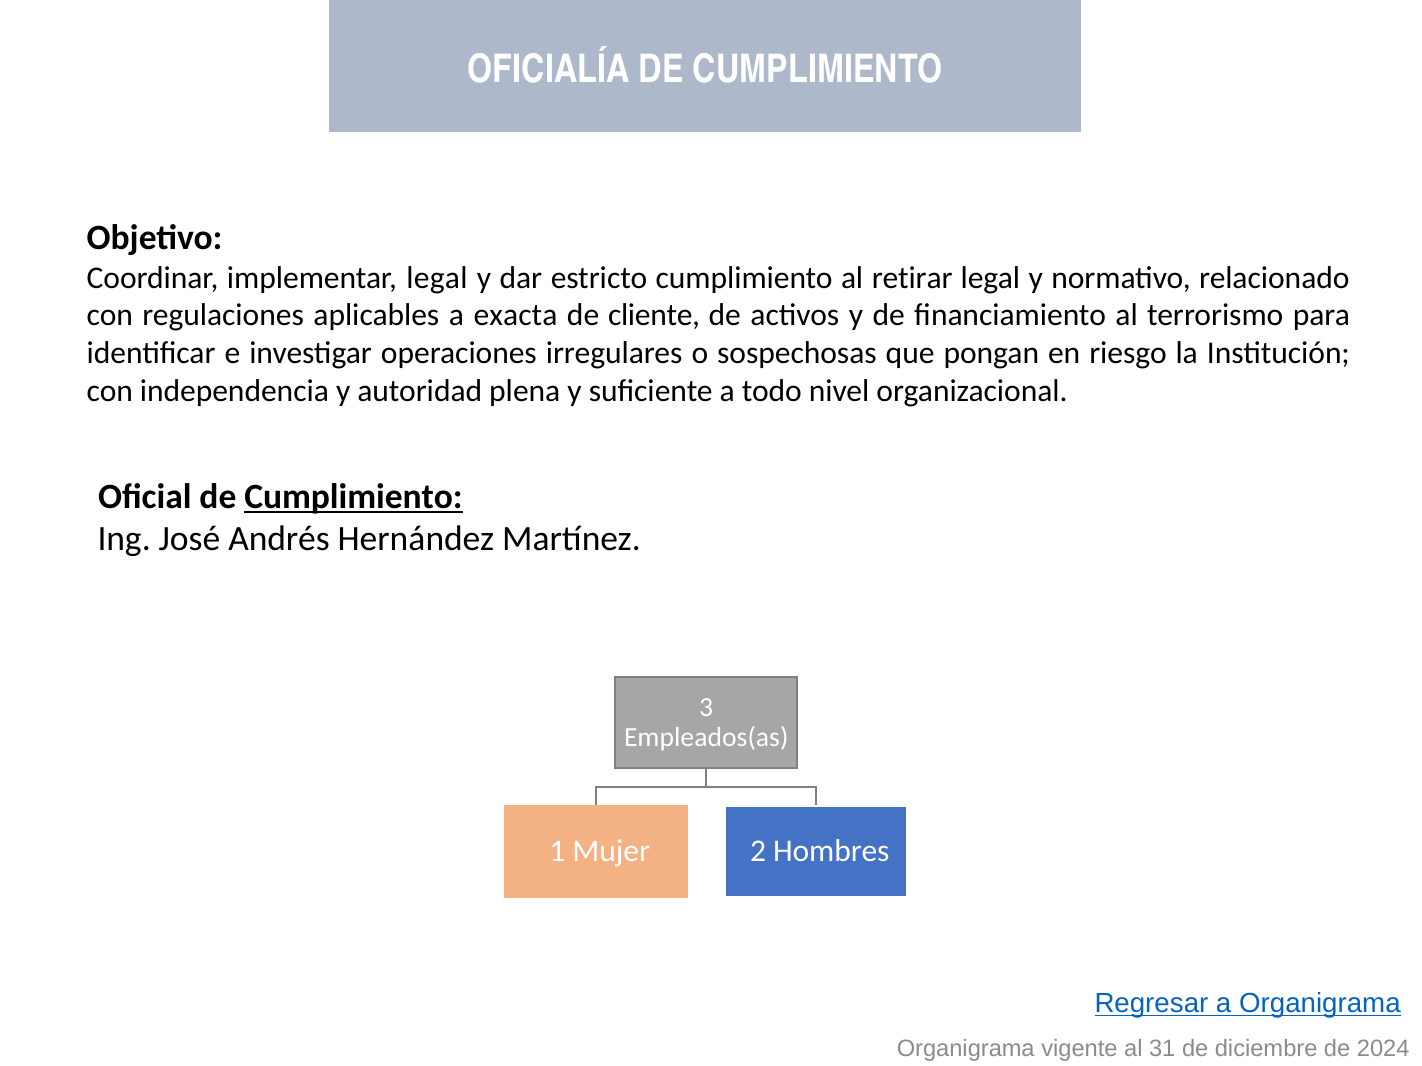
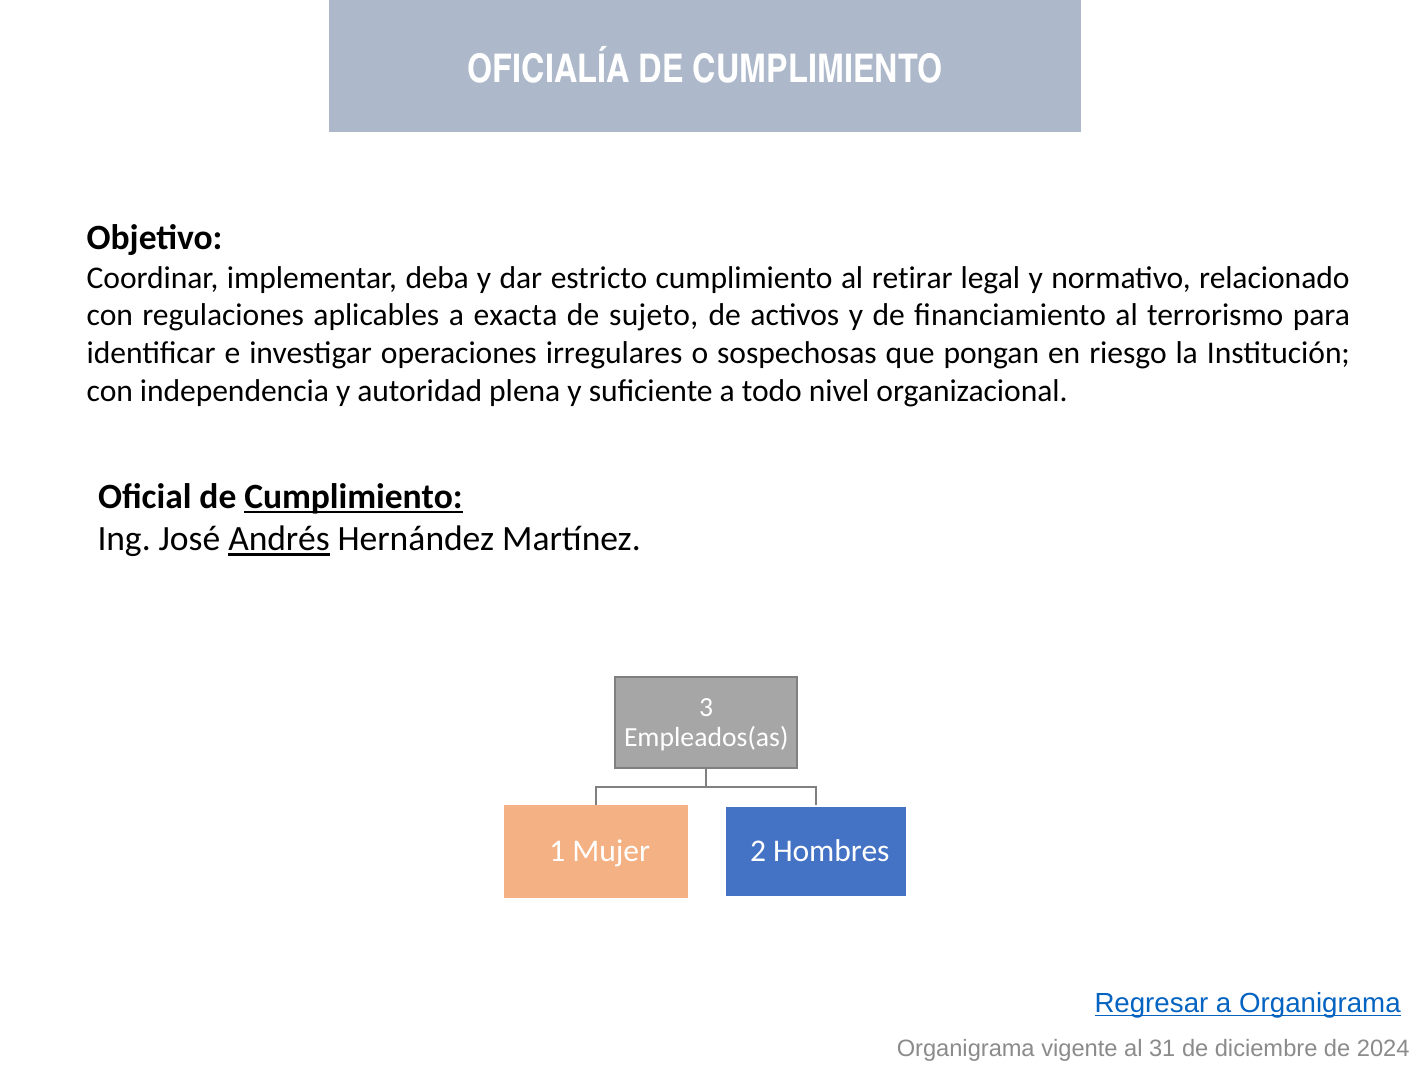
implementar legal: legal -> deba
cliente: cliente -> sujeto
Andrés underline: none -> present
